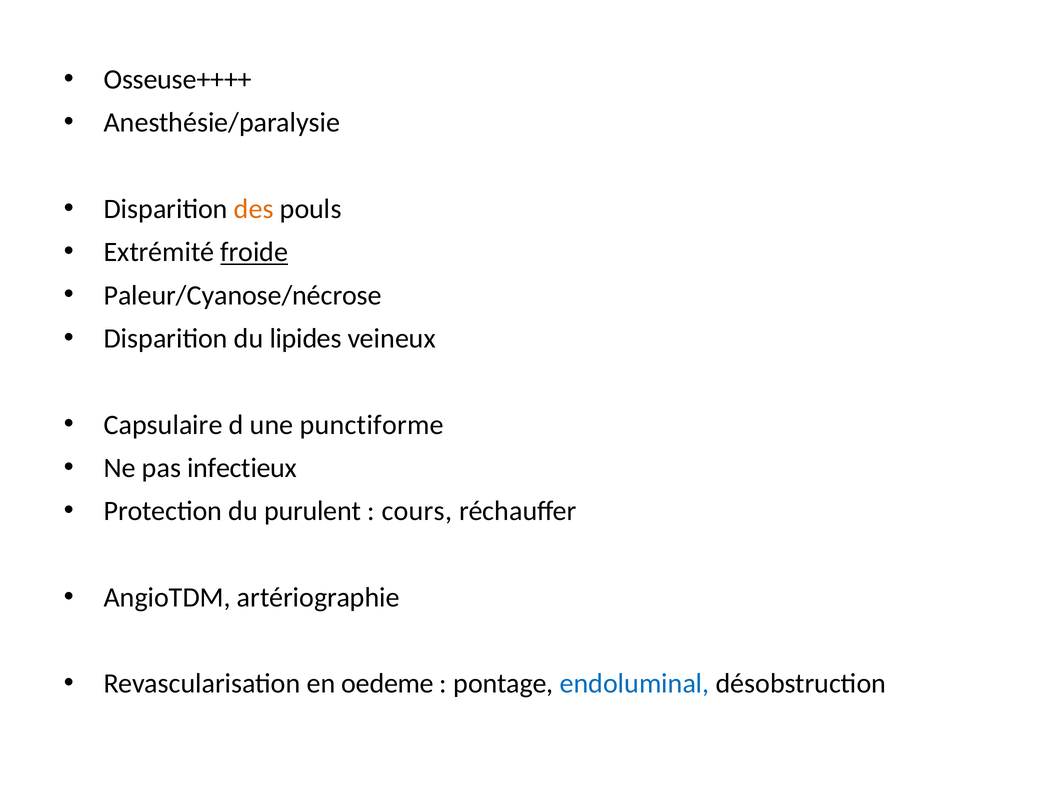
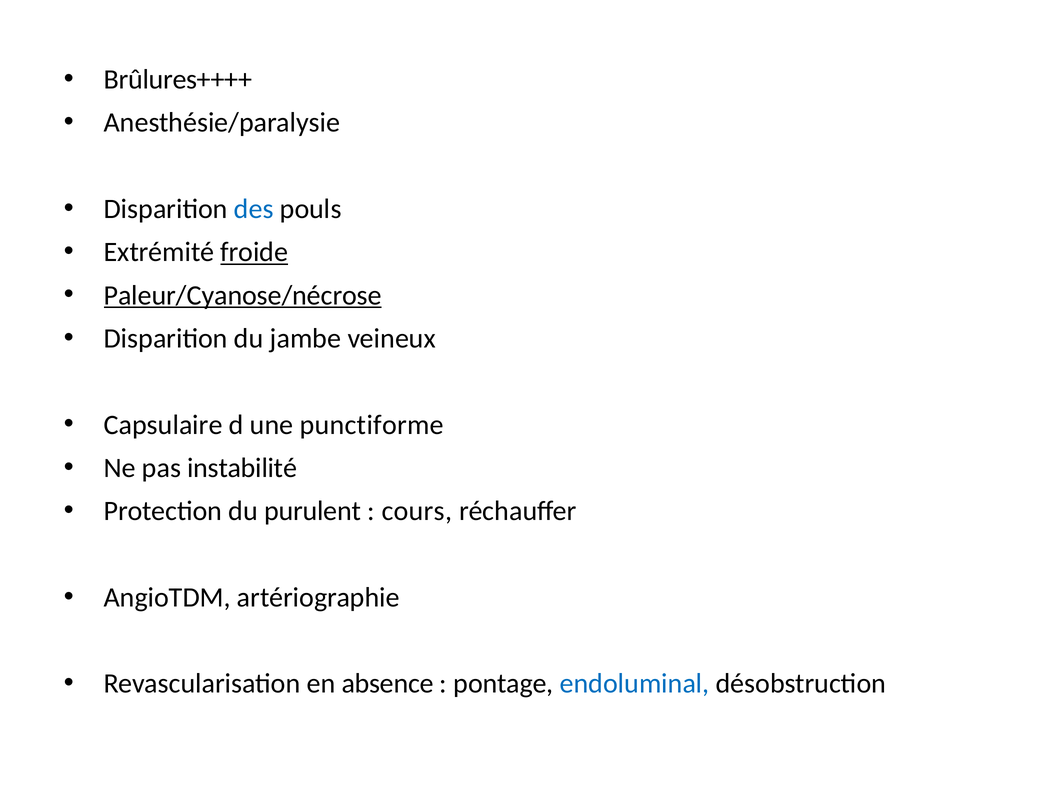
Osseuse++++: Osseuse++++ -> Brûlures++++
des colour: orange -> blue
Paleur/Cyanose/nécrose underline: none -> present
lipides: lipides -> jambe
infectieux: infectieux -> instabilité
oedeme: oedeme -> absence
